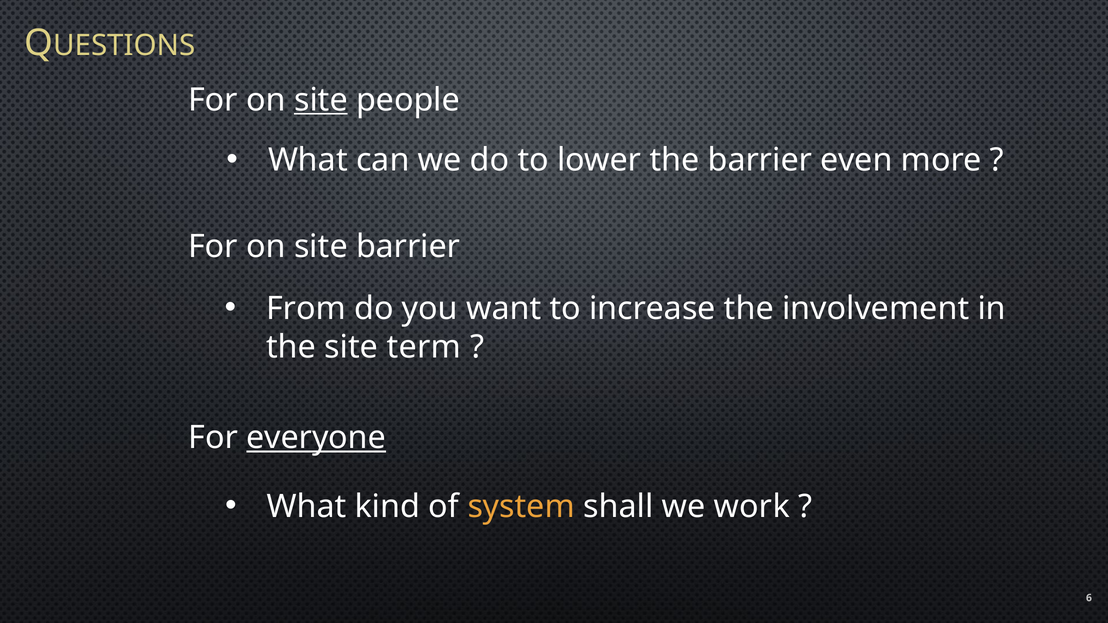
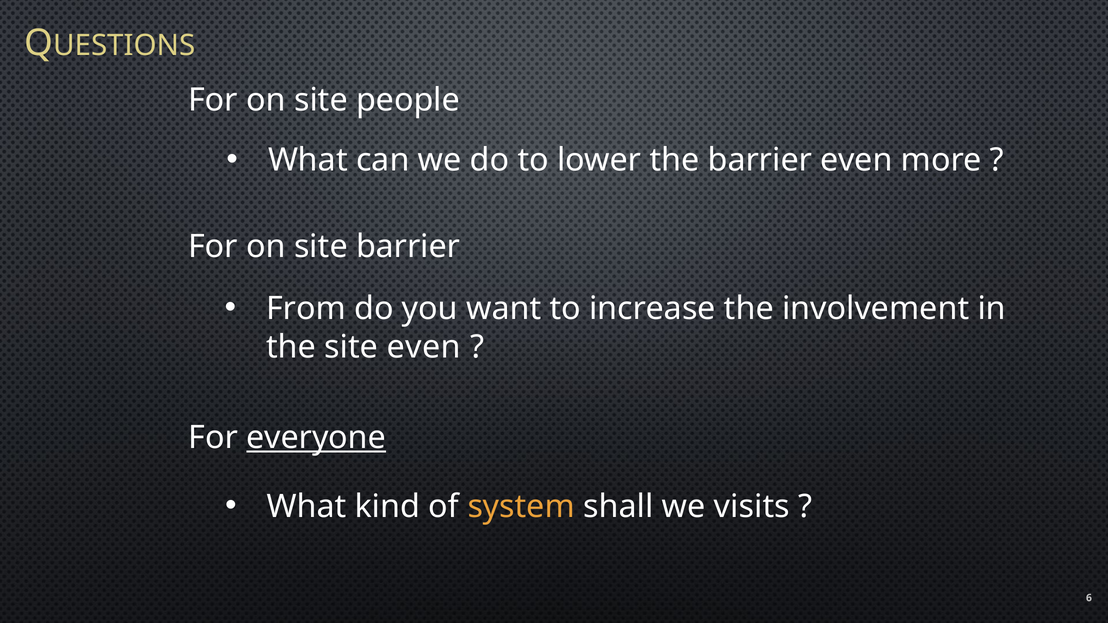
site at (321, 100) underline: present -> none
site term: term -> even
work: work -> visits
